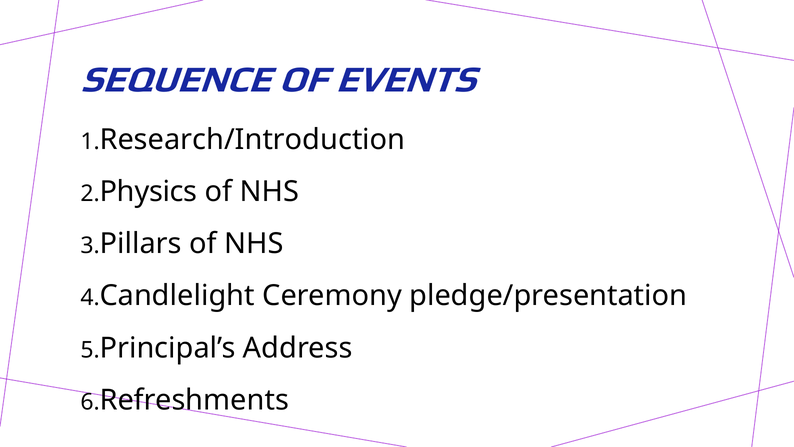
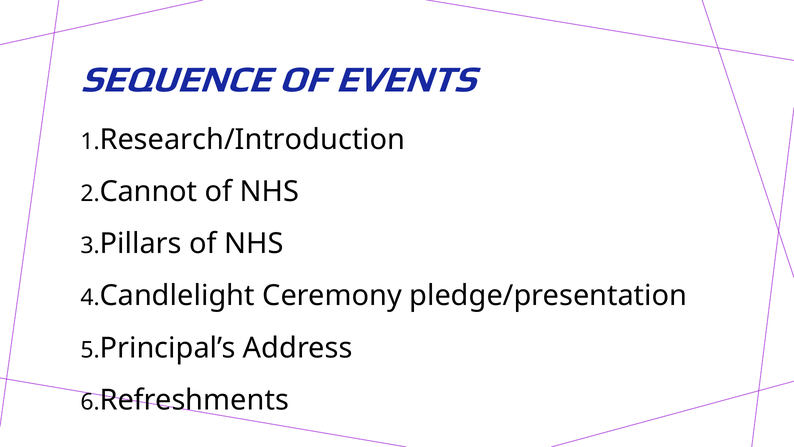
Physics: Physics -> Cannot
